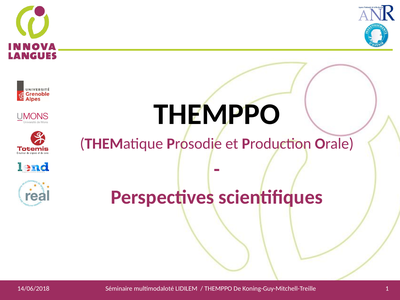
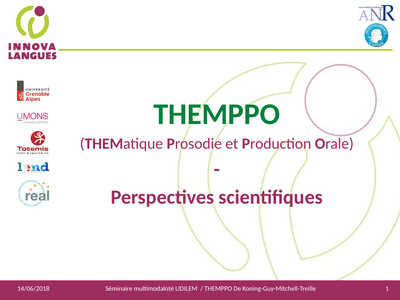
THEMPPO at (217, 114) colour: black -> green
